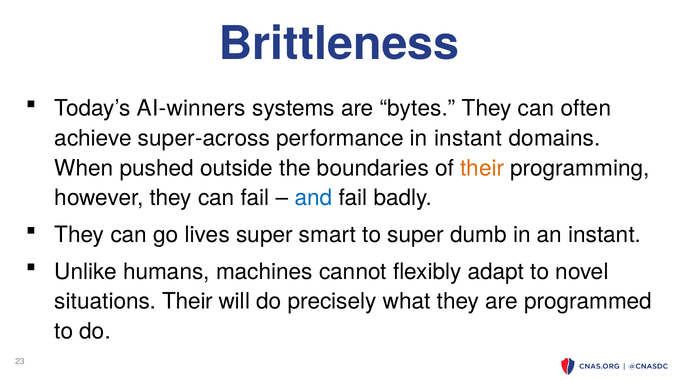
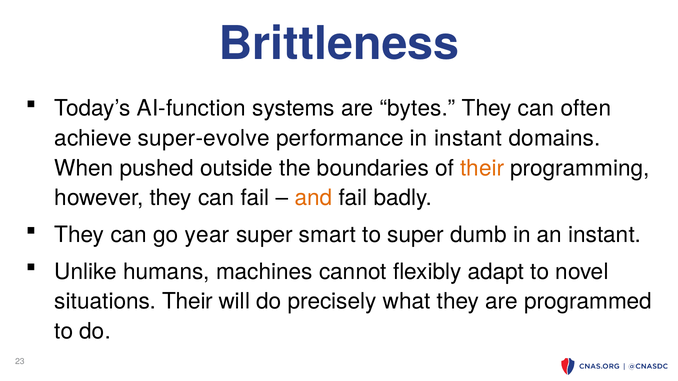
AI-winners: AI-winners -> AI-function
super-across: super-across -> super-evolve
and colour: blue -> orange
lives: lives -> year
